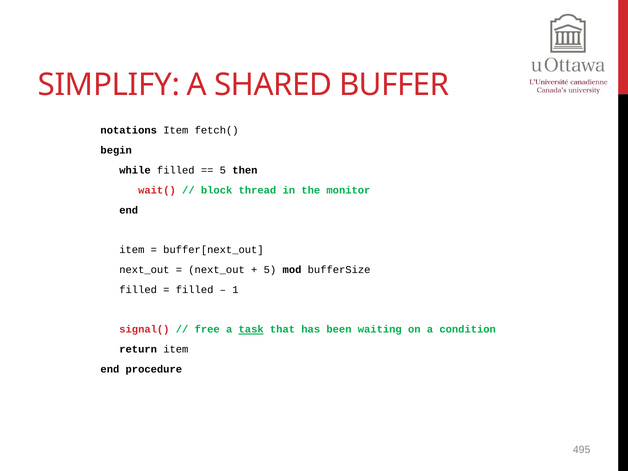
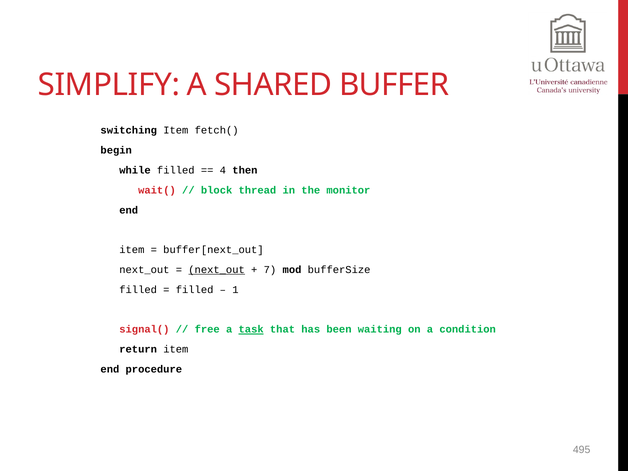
notations: notations -> switching
5 at (223, 170): 5 -> 4
next_out at (217, 270) underline: none -> present
5 at (270, 270): 5 -> 7
